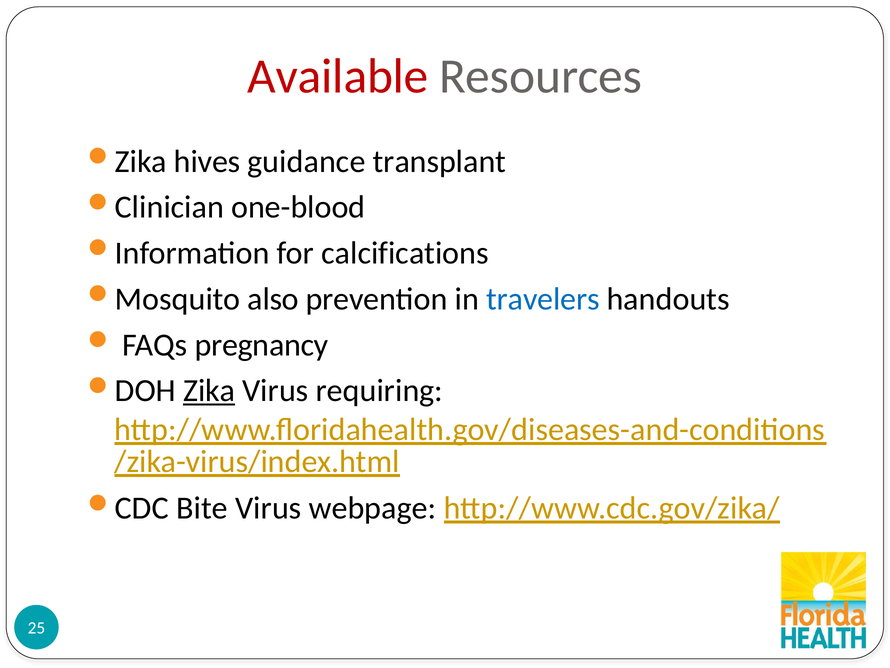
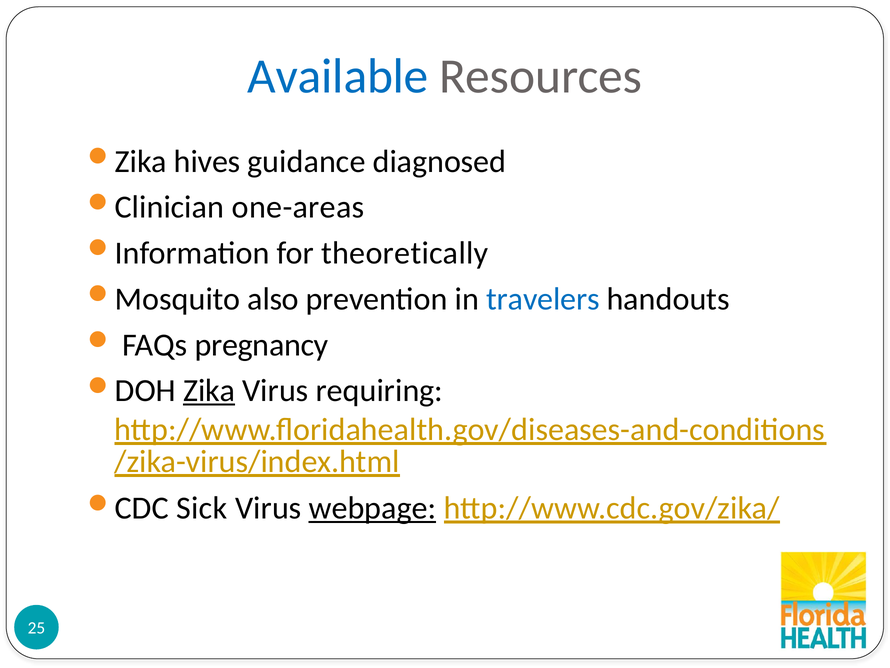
Available colour: red -> blue
transplant: transplant -> diagnosed
one-blood: one-blood -> one-areas
calcifications: calcifications -> theoretically
Bite: Bite -> Sick
webpage underline: none -> present
